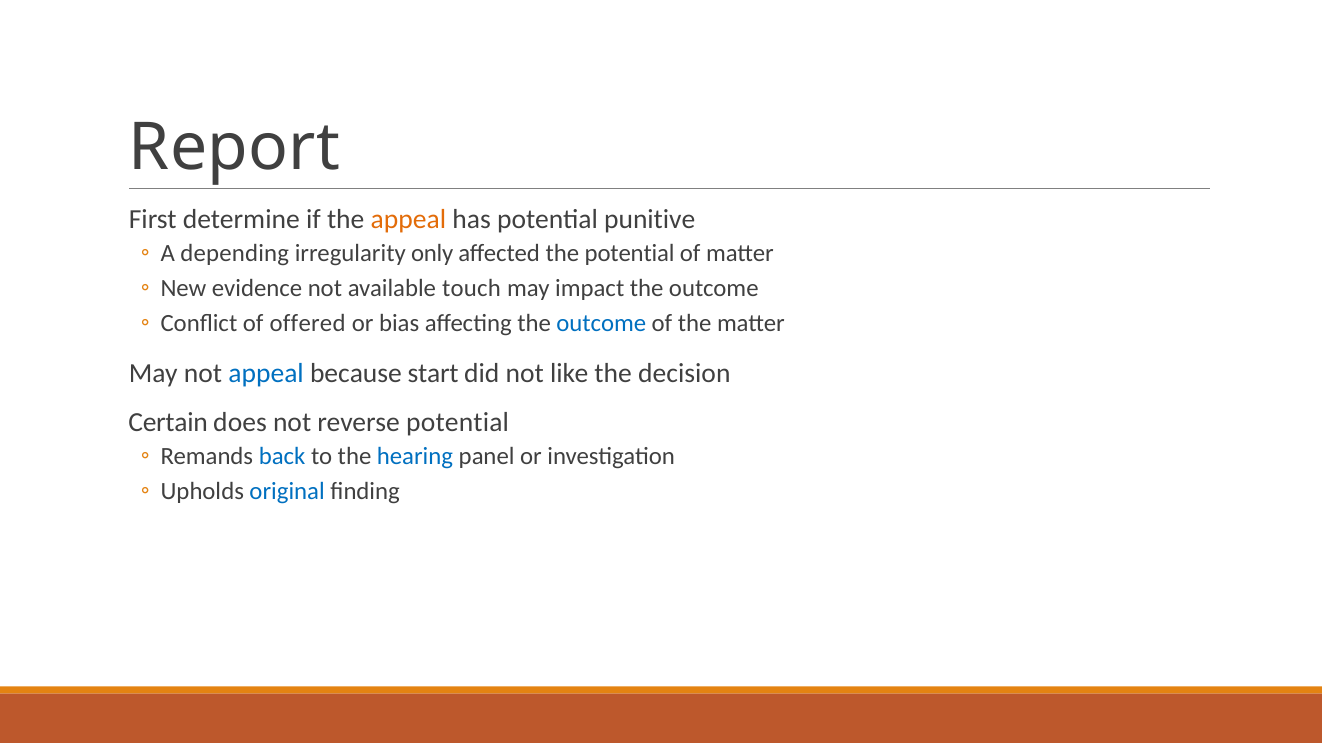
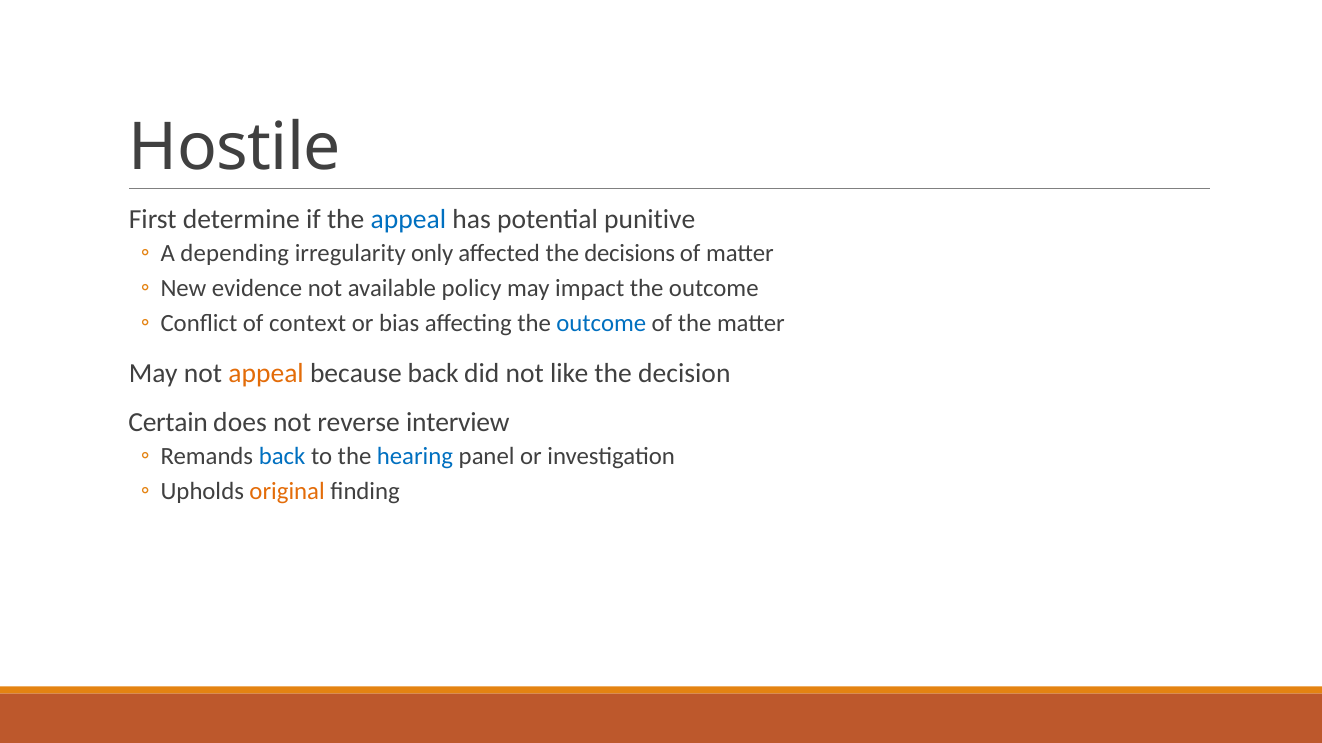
Report: Report -> Hostile
appeal at (408, 220) colour: orange -> blue
the potential: potential -> decisions
touch: touch -> policy
offered: offered -> context
appeal at (266, 374) colour: blue -> orange
because start: start -> back
reverse potential: potential -> interview
original colour: blue -> orange
